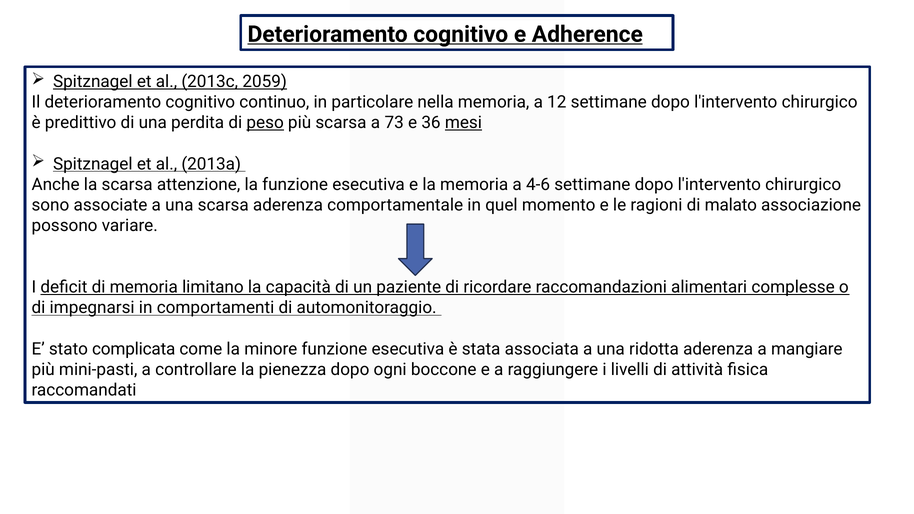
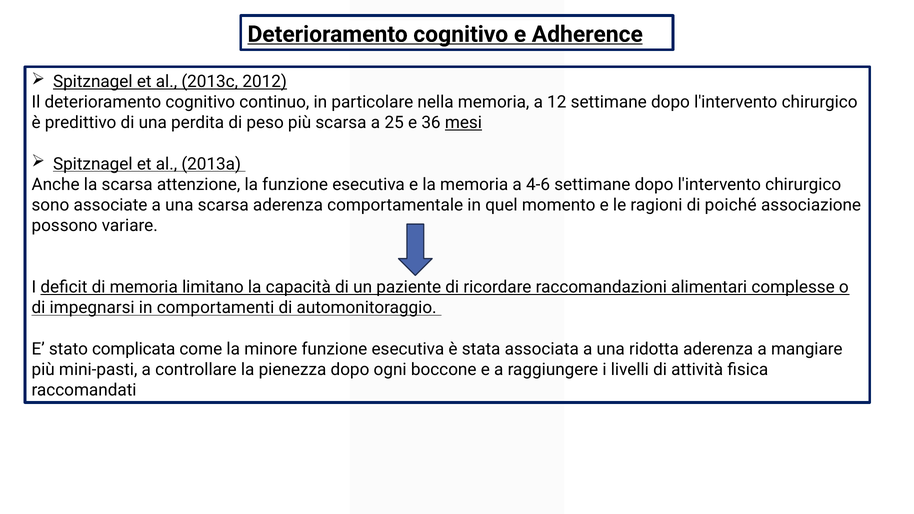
2059: 2059 -> 2012
peso underline: present -> none
73: 73 -> 25
malato: malato -> poiché
